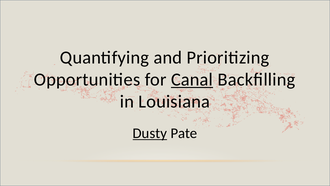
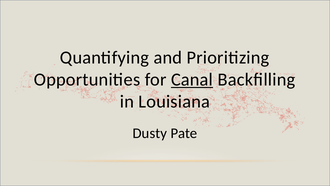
Dusty underline: present -> none
